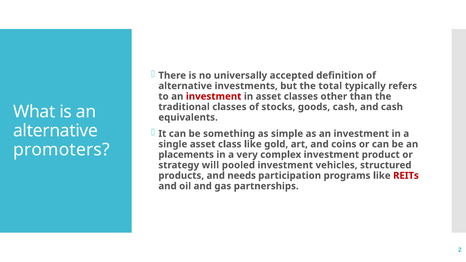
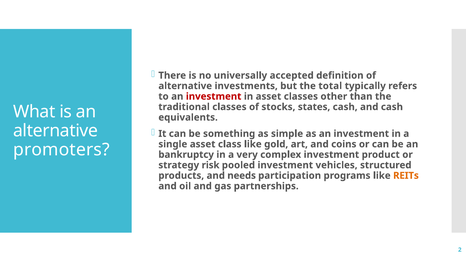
goods: goods -> states
placements: placements -> bankruptcy
will: will -> risk
REITs colour: red -> orange
